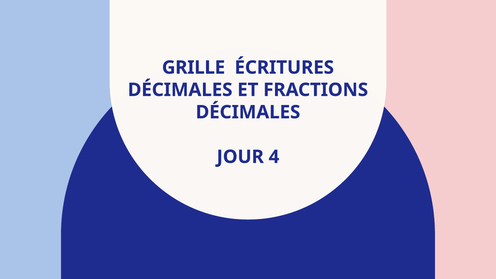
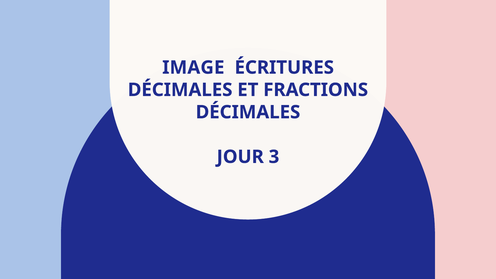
GRILLE: GRILLE -> IMAGE
4: 4 -> 3
